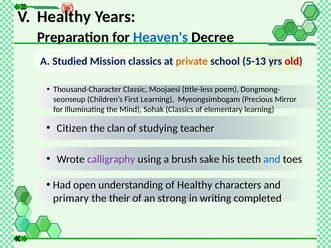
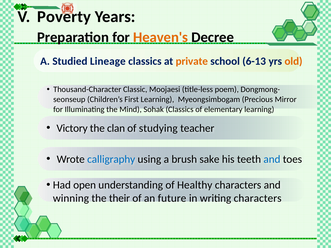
Healthy at (64, 17): Healthy -> Poverty
Heaven's colour: blue -> orange
Mission: Mission -> Lineage
5-13: 5-13 -> 6-13
old colour: red -> orange
Citizen: Citizen -> Victory
calligraphy colour: purple -> blue
primary: primary -> winning
strong: strong -> future
writing completed: completed -> characters
